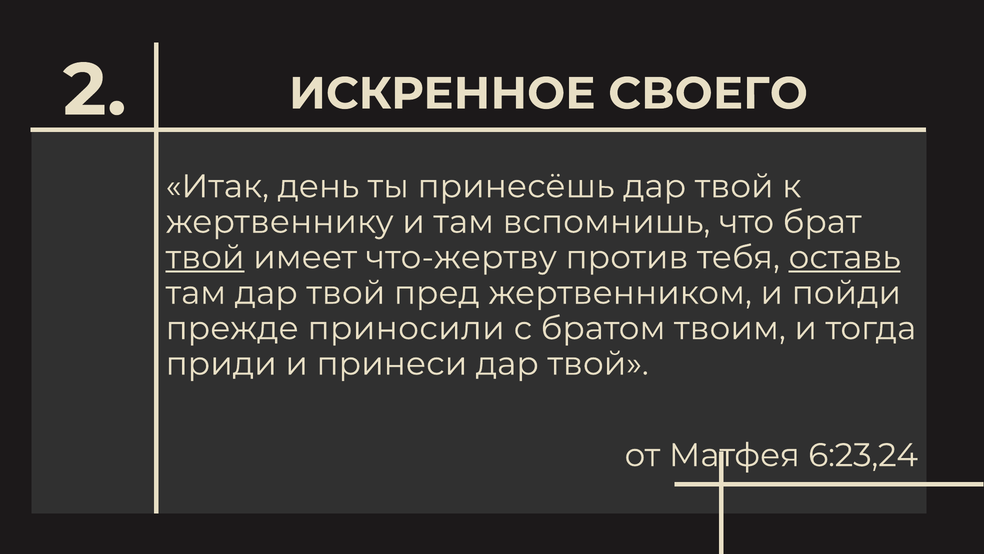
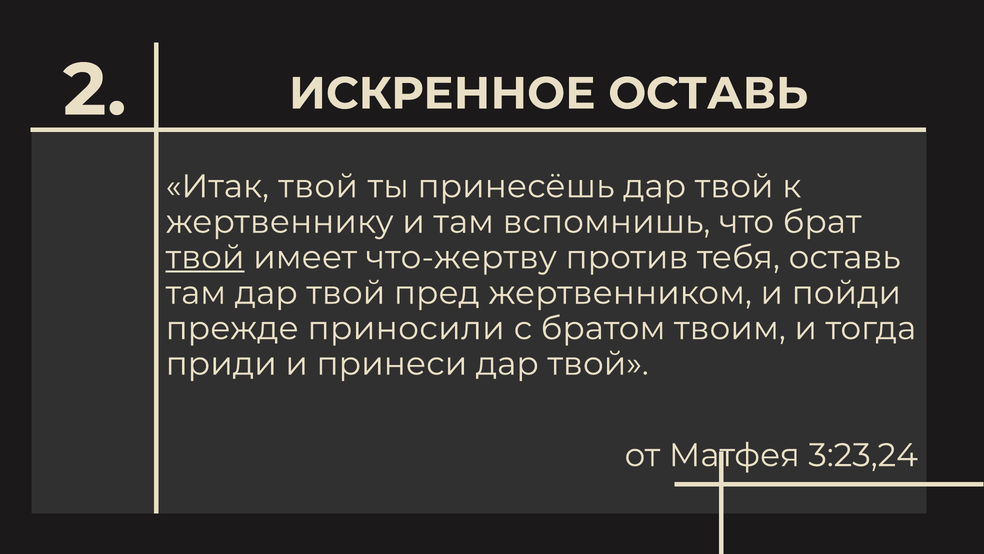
ИСКРЕННОЕ СВОЕГО: СВОЕГО -> ОСТАВЬ
Итак день: день -> твой
оставь at (845, 257) underline: present -> none
6:23,24: 6:23,24 -> 3:23,24
